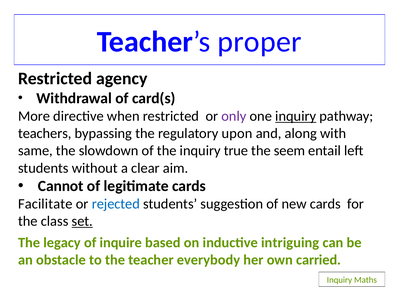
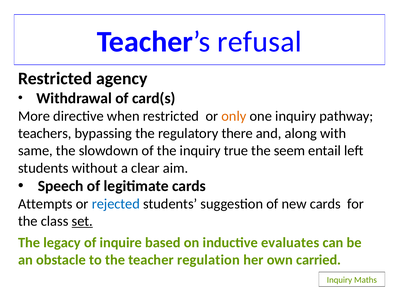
proper: proper -> refusal
only colour: purple -> orange
inquiry at (296, 116) underline: present -> none
upon: upon -> there
Cannot: Cannot -> Speech
Facilitate: Facilitate -> Attempts
intriguing: intriguing -> evaluates
everybody: everybody -> regulation
